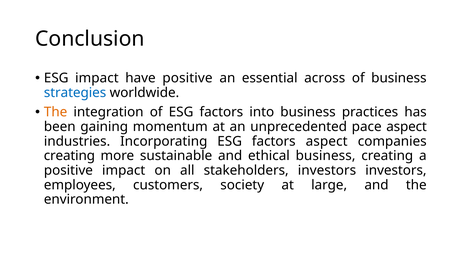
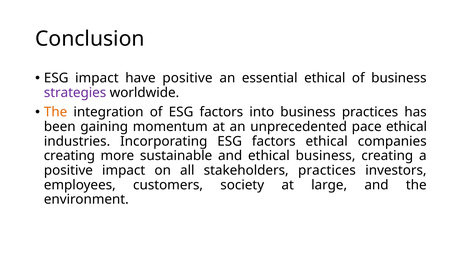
essential across: across -> ethical
strategies colour: blue -> purple
pace aspect: aspect -> ethical
factors aspect: aspect -> ethical
stakeholders investors: investors -> practices
